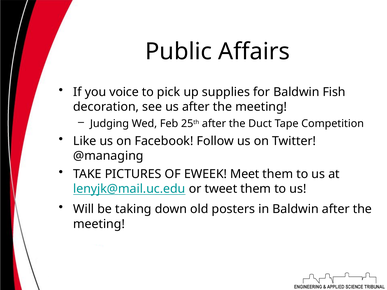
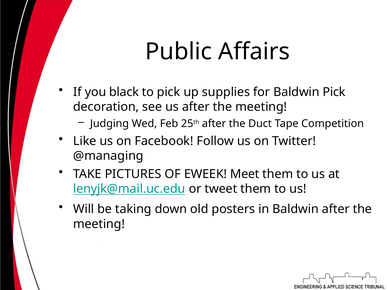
voice: voice -> black
Baldwin Fish: Fish -> Pick
